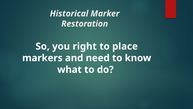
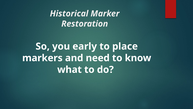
right: right -> early
